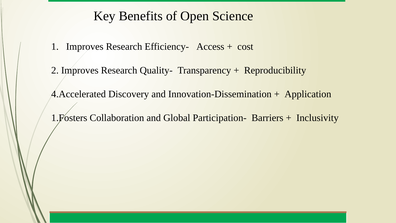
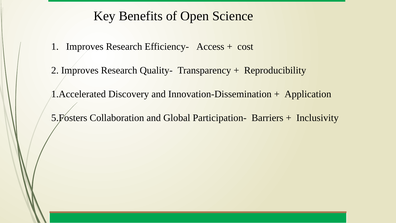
4.Accelerated: 4.Accelerated -> 1.Accelerated
1.Fosters: 1.Fosters -> 5.Fosters
